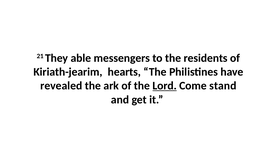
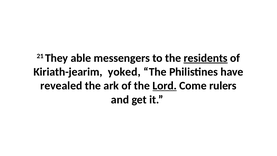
residents underline: none -> present
hearts: hearts -> yoked
stand: stand -> rulers
